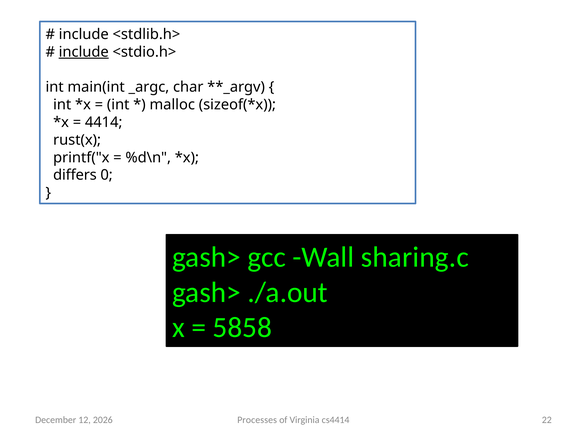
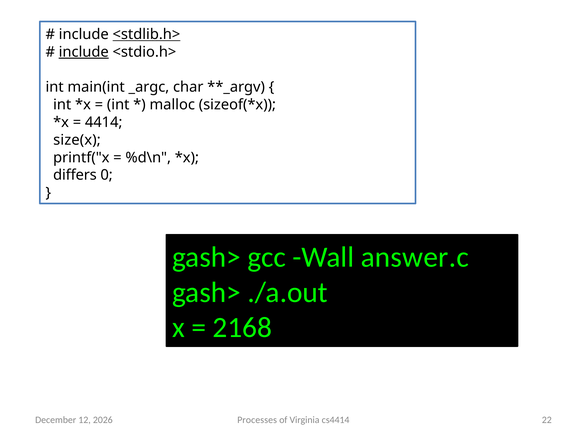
<stdlib.h> underline: none -> present
rust(x: rust(x -> size(x
sharing.c: sharing.c -> answer.c
5858: 5858 -> 2168
